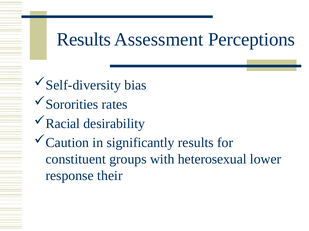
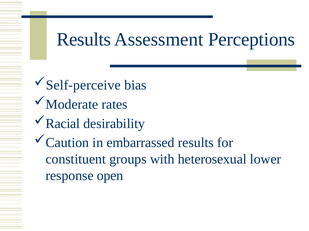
Self-diversity: Self-diversity -> Self-perceive
Sororities: Sororities -> Moderate
significantly: significantly -> embarrassed
their: their -> open
